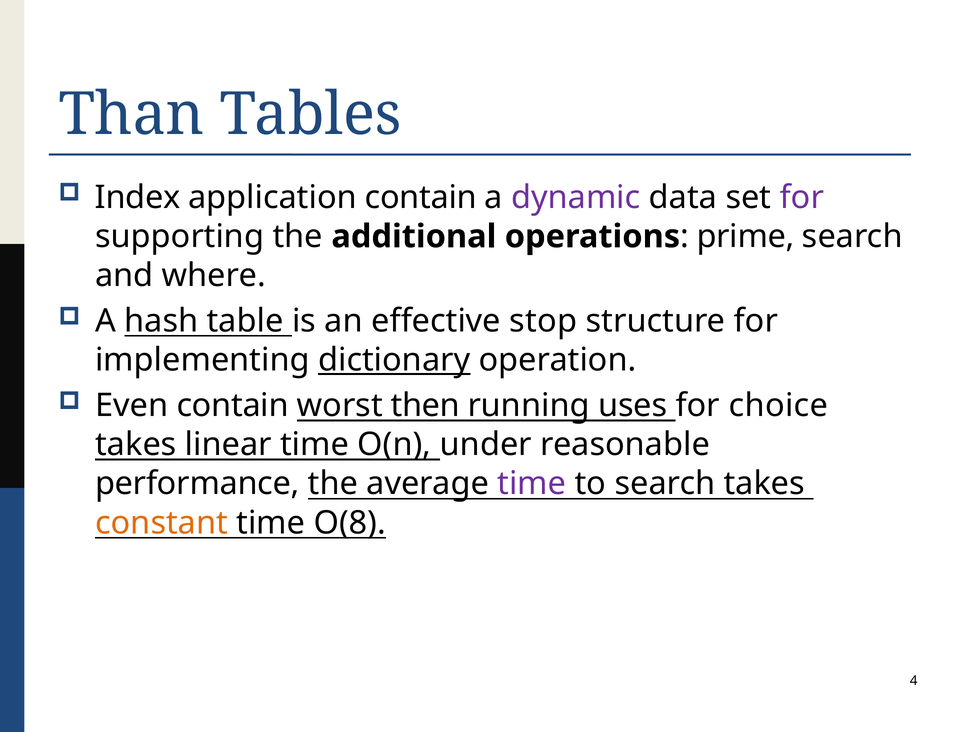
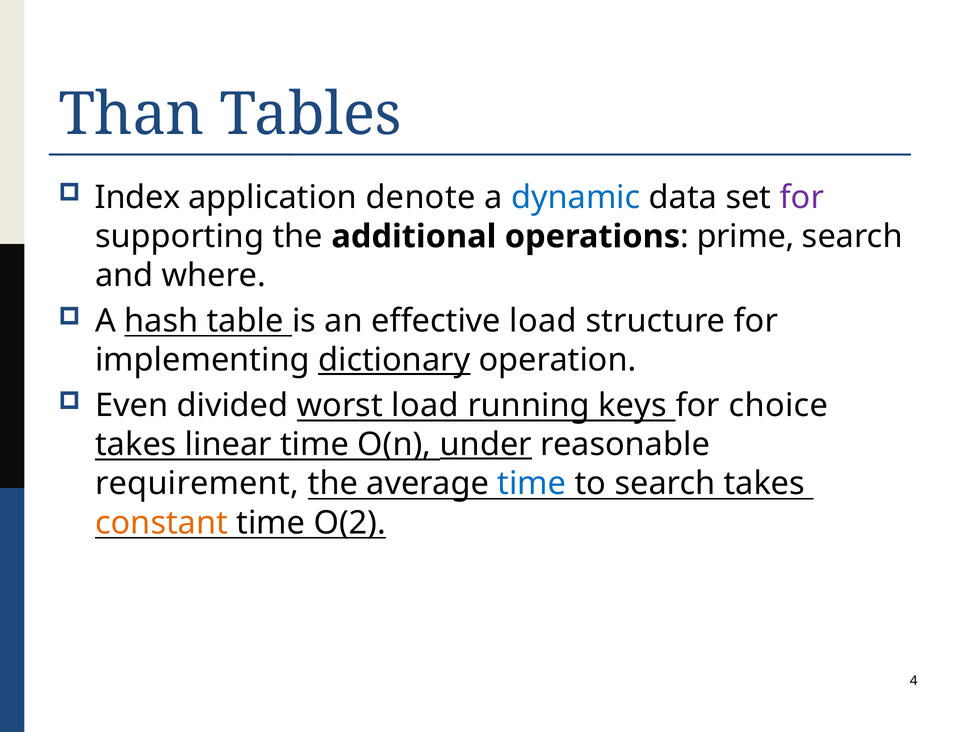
application contain: contain -> denote
dynamic colour: purple -> blue
effective stop: stop -> load
Even contain: contain -> divided
worst then: then -> load
uses: uses -> keys
under underline: none -> present
performance: performance -> requirement
time at (532, 484) colour: purple -> blue
O(8: O(8 -> O(2
